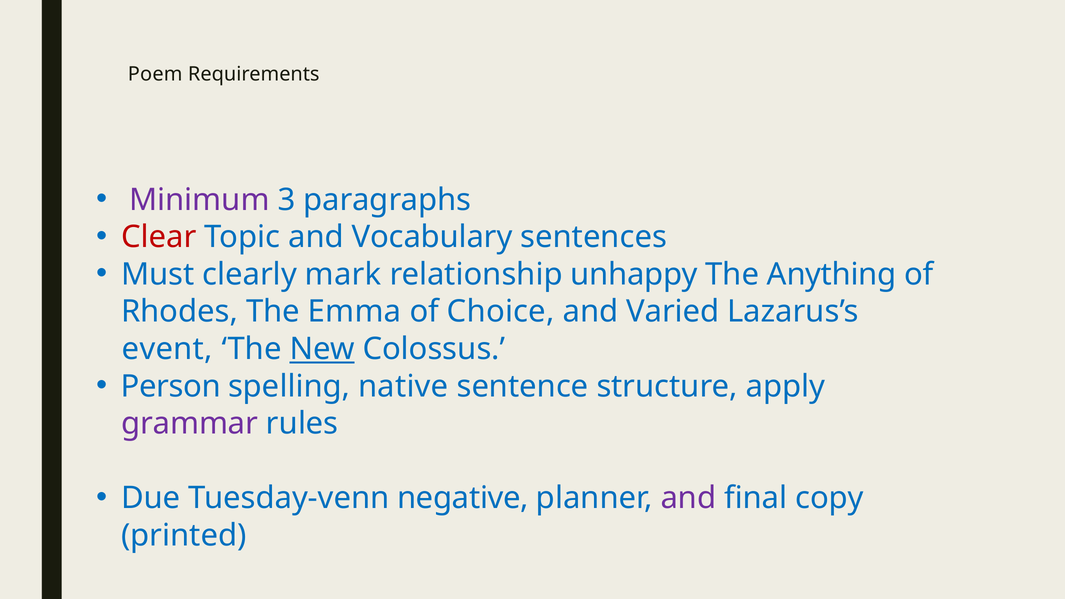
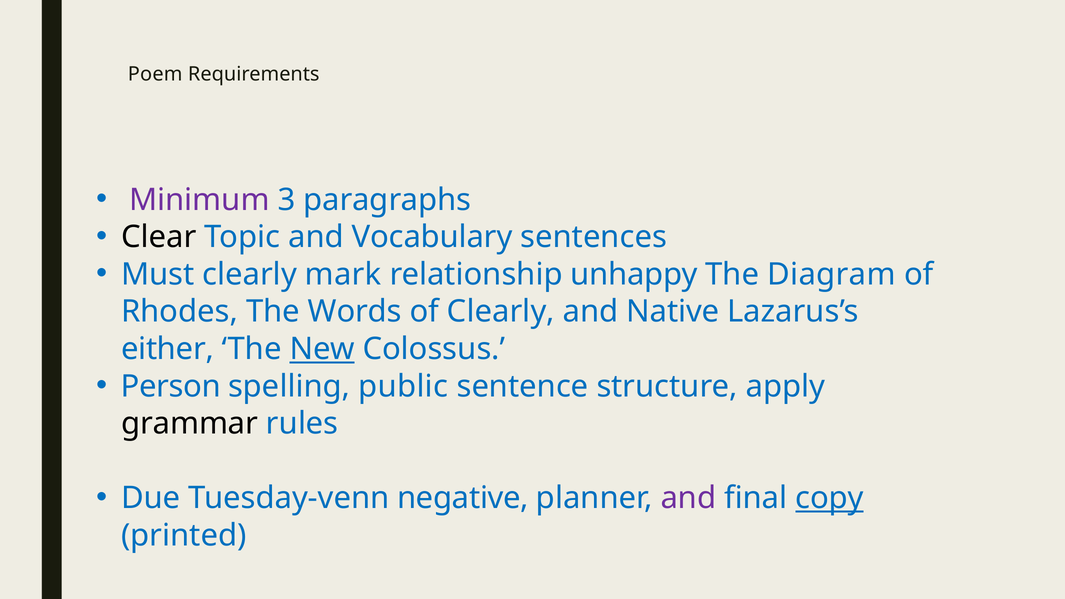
Clear colour: red -> black
Anything: Anything -> Diagram
Emma: Emma -> Words
of Choice: Choice -> Clearly
Varied: Varied -> Native
event: event -> either
native: native -> public
grammar colour: purple -> black
copy underline: none -> present
